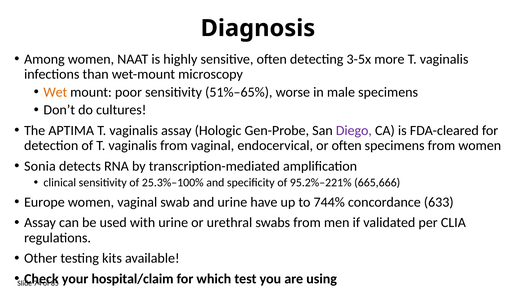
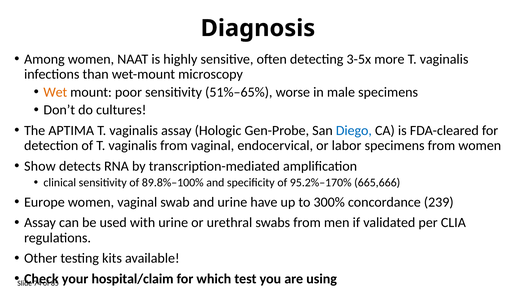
Diego colour: purple -> blue
or often: often -> labor
Sonia: Sonia -> Show
25.3%–100%: 25.3%–100% -> 89.8%–100%
95.2%–221%: 95.2%–221% -> 95.2%–170%
744%: 744% -> 300%
633: 633 -> 239
